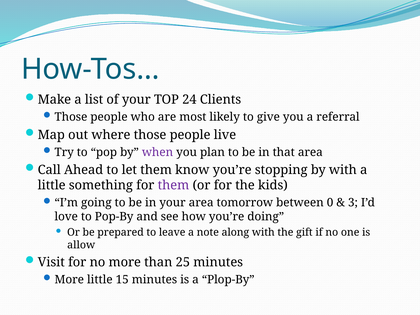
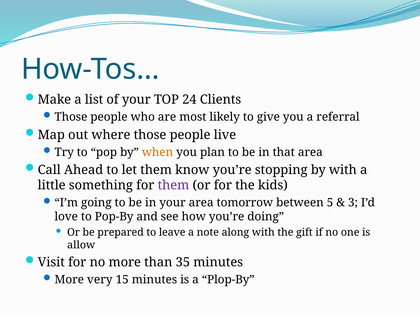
when colour: purple -> orange
0: 0 -> 5
25: 25 -> 35
More little: little -> very
